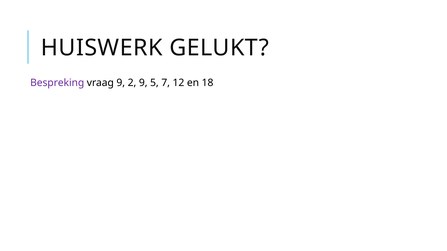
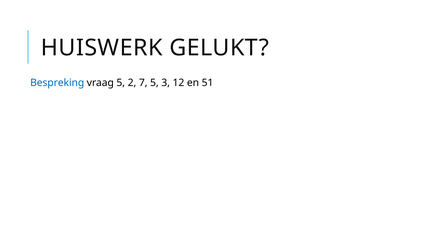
Bespreking colour: purple -> blue
vraag 9: 9 -> 5
2 9: 9 -> 7
7: 7 -> 3
18: 18 -> 51
